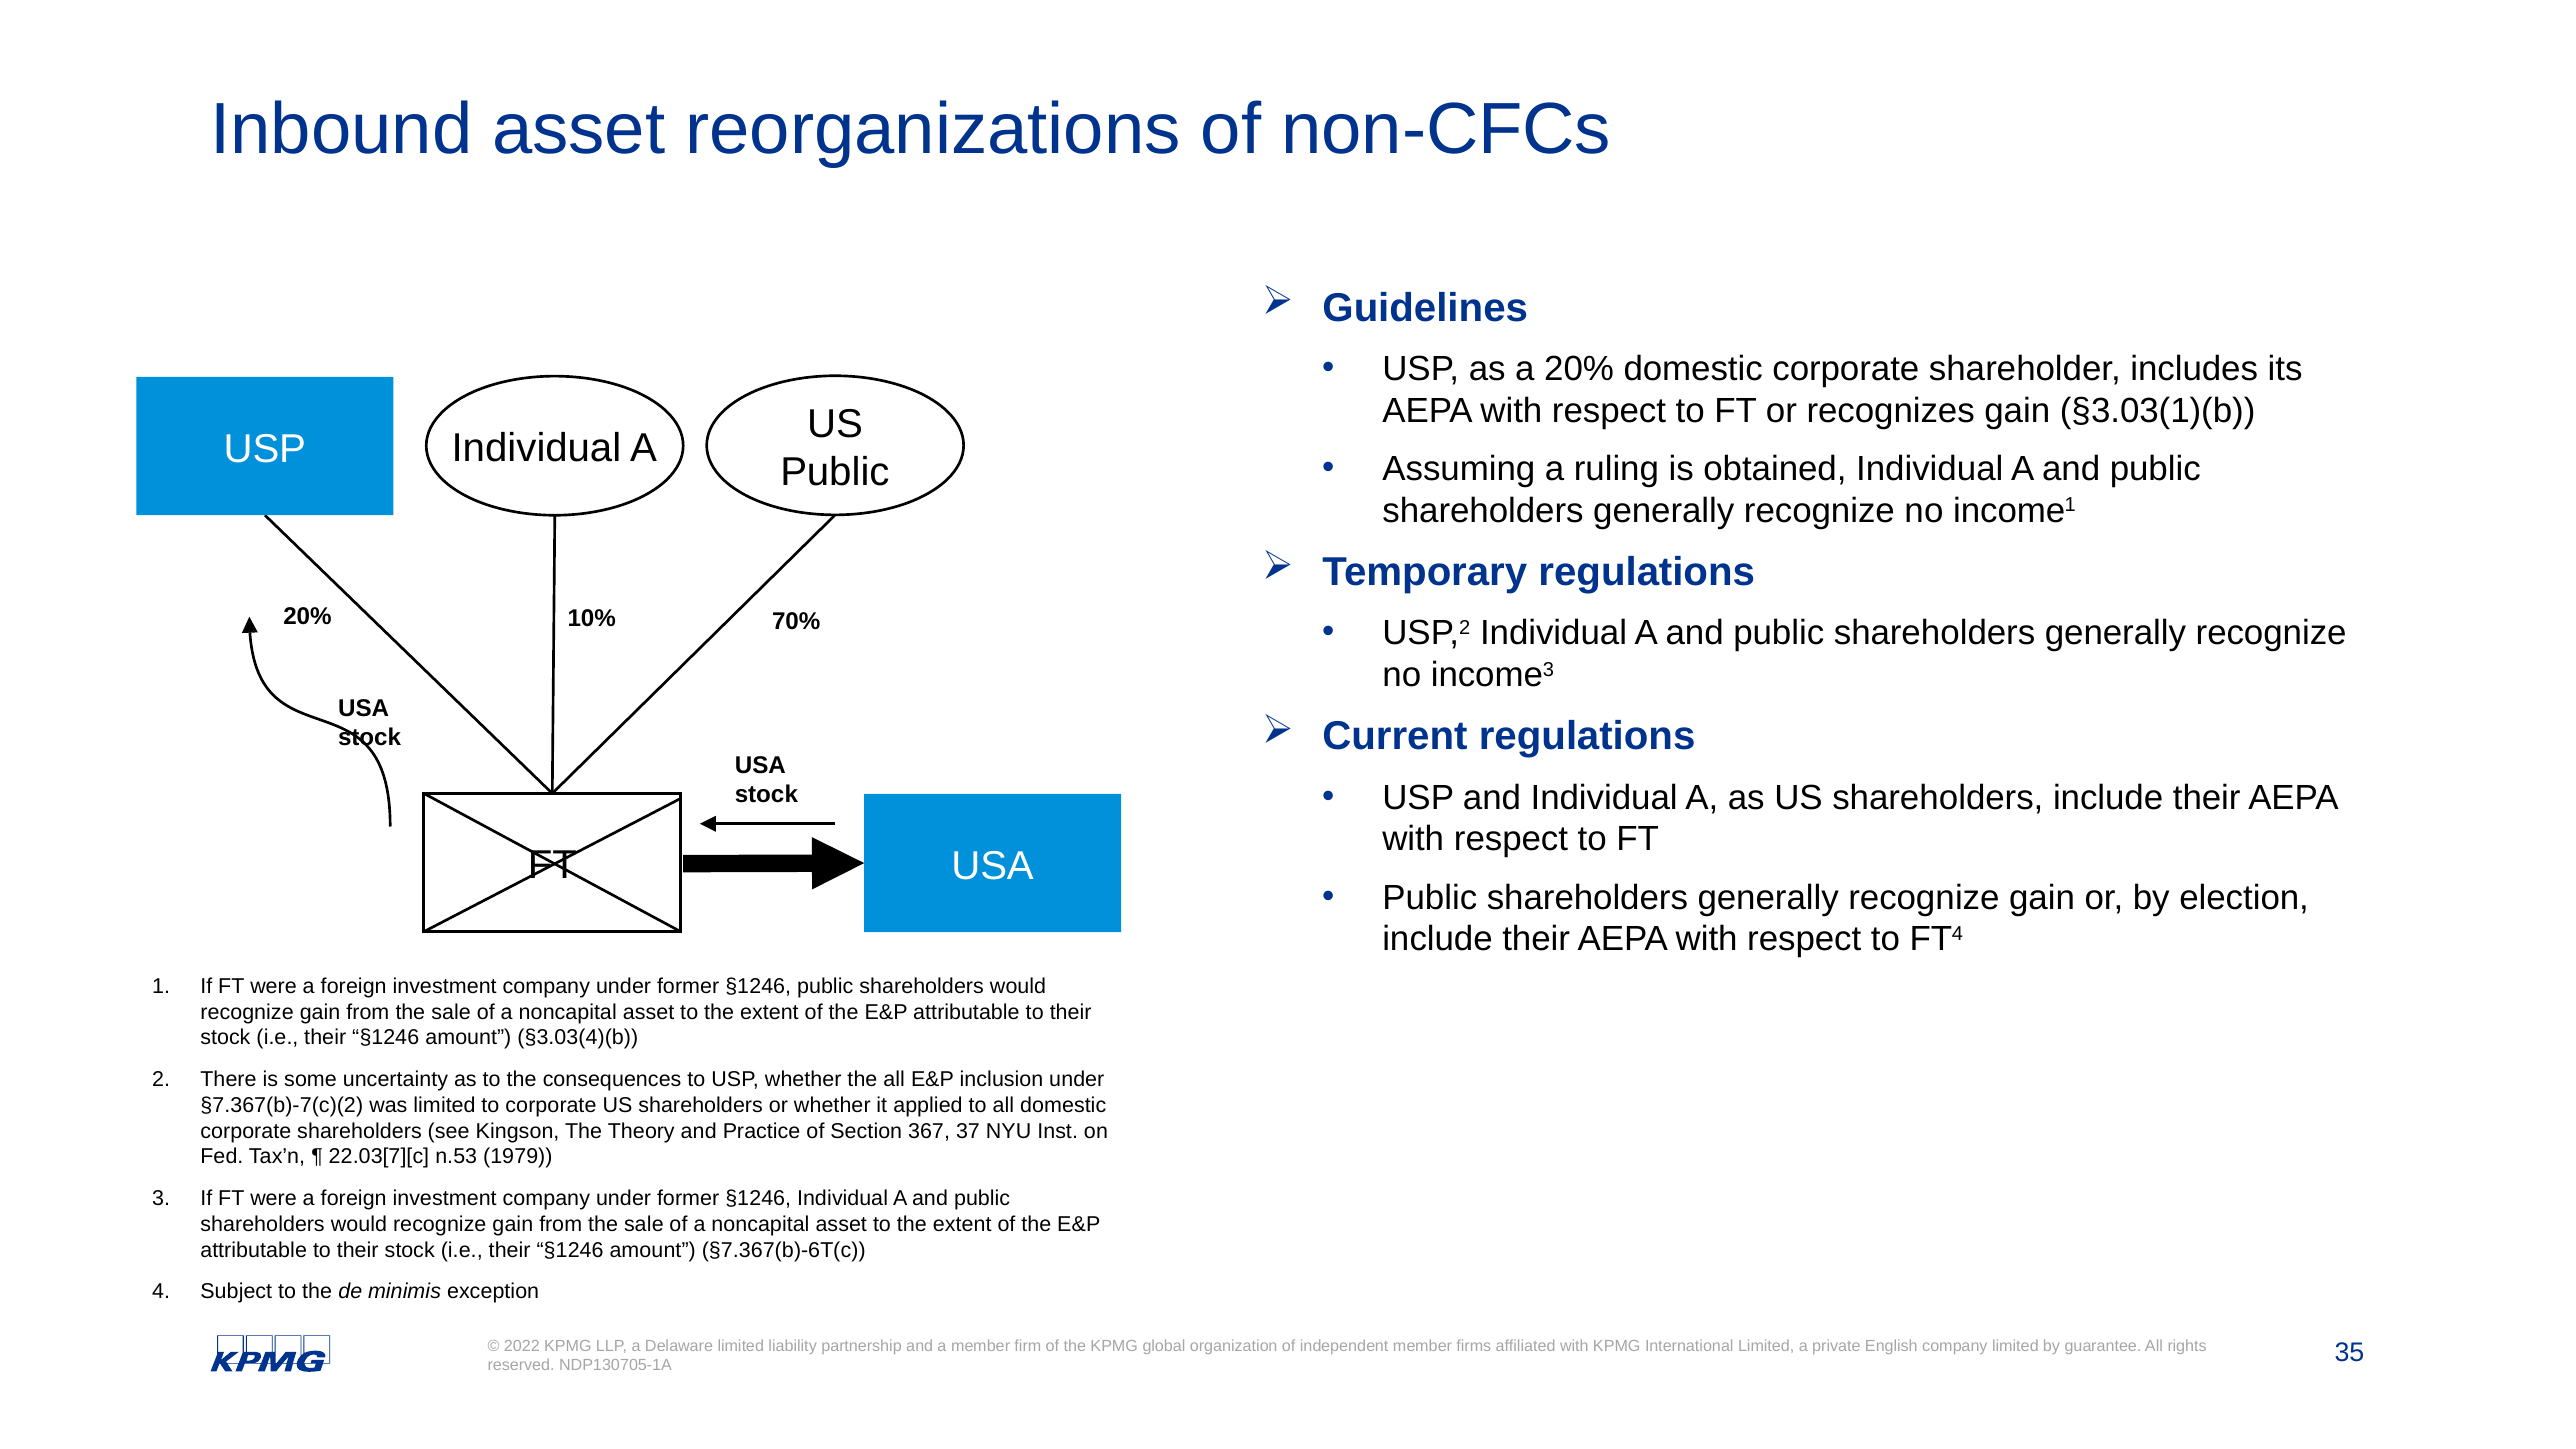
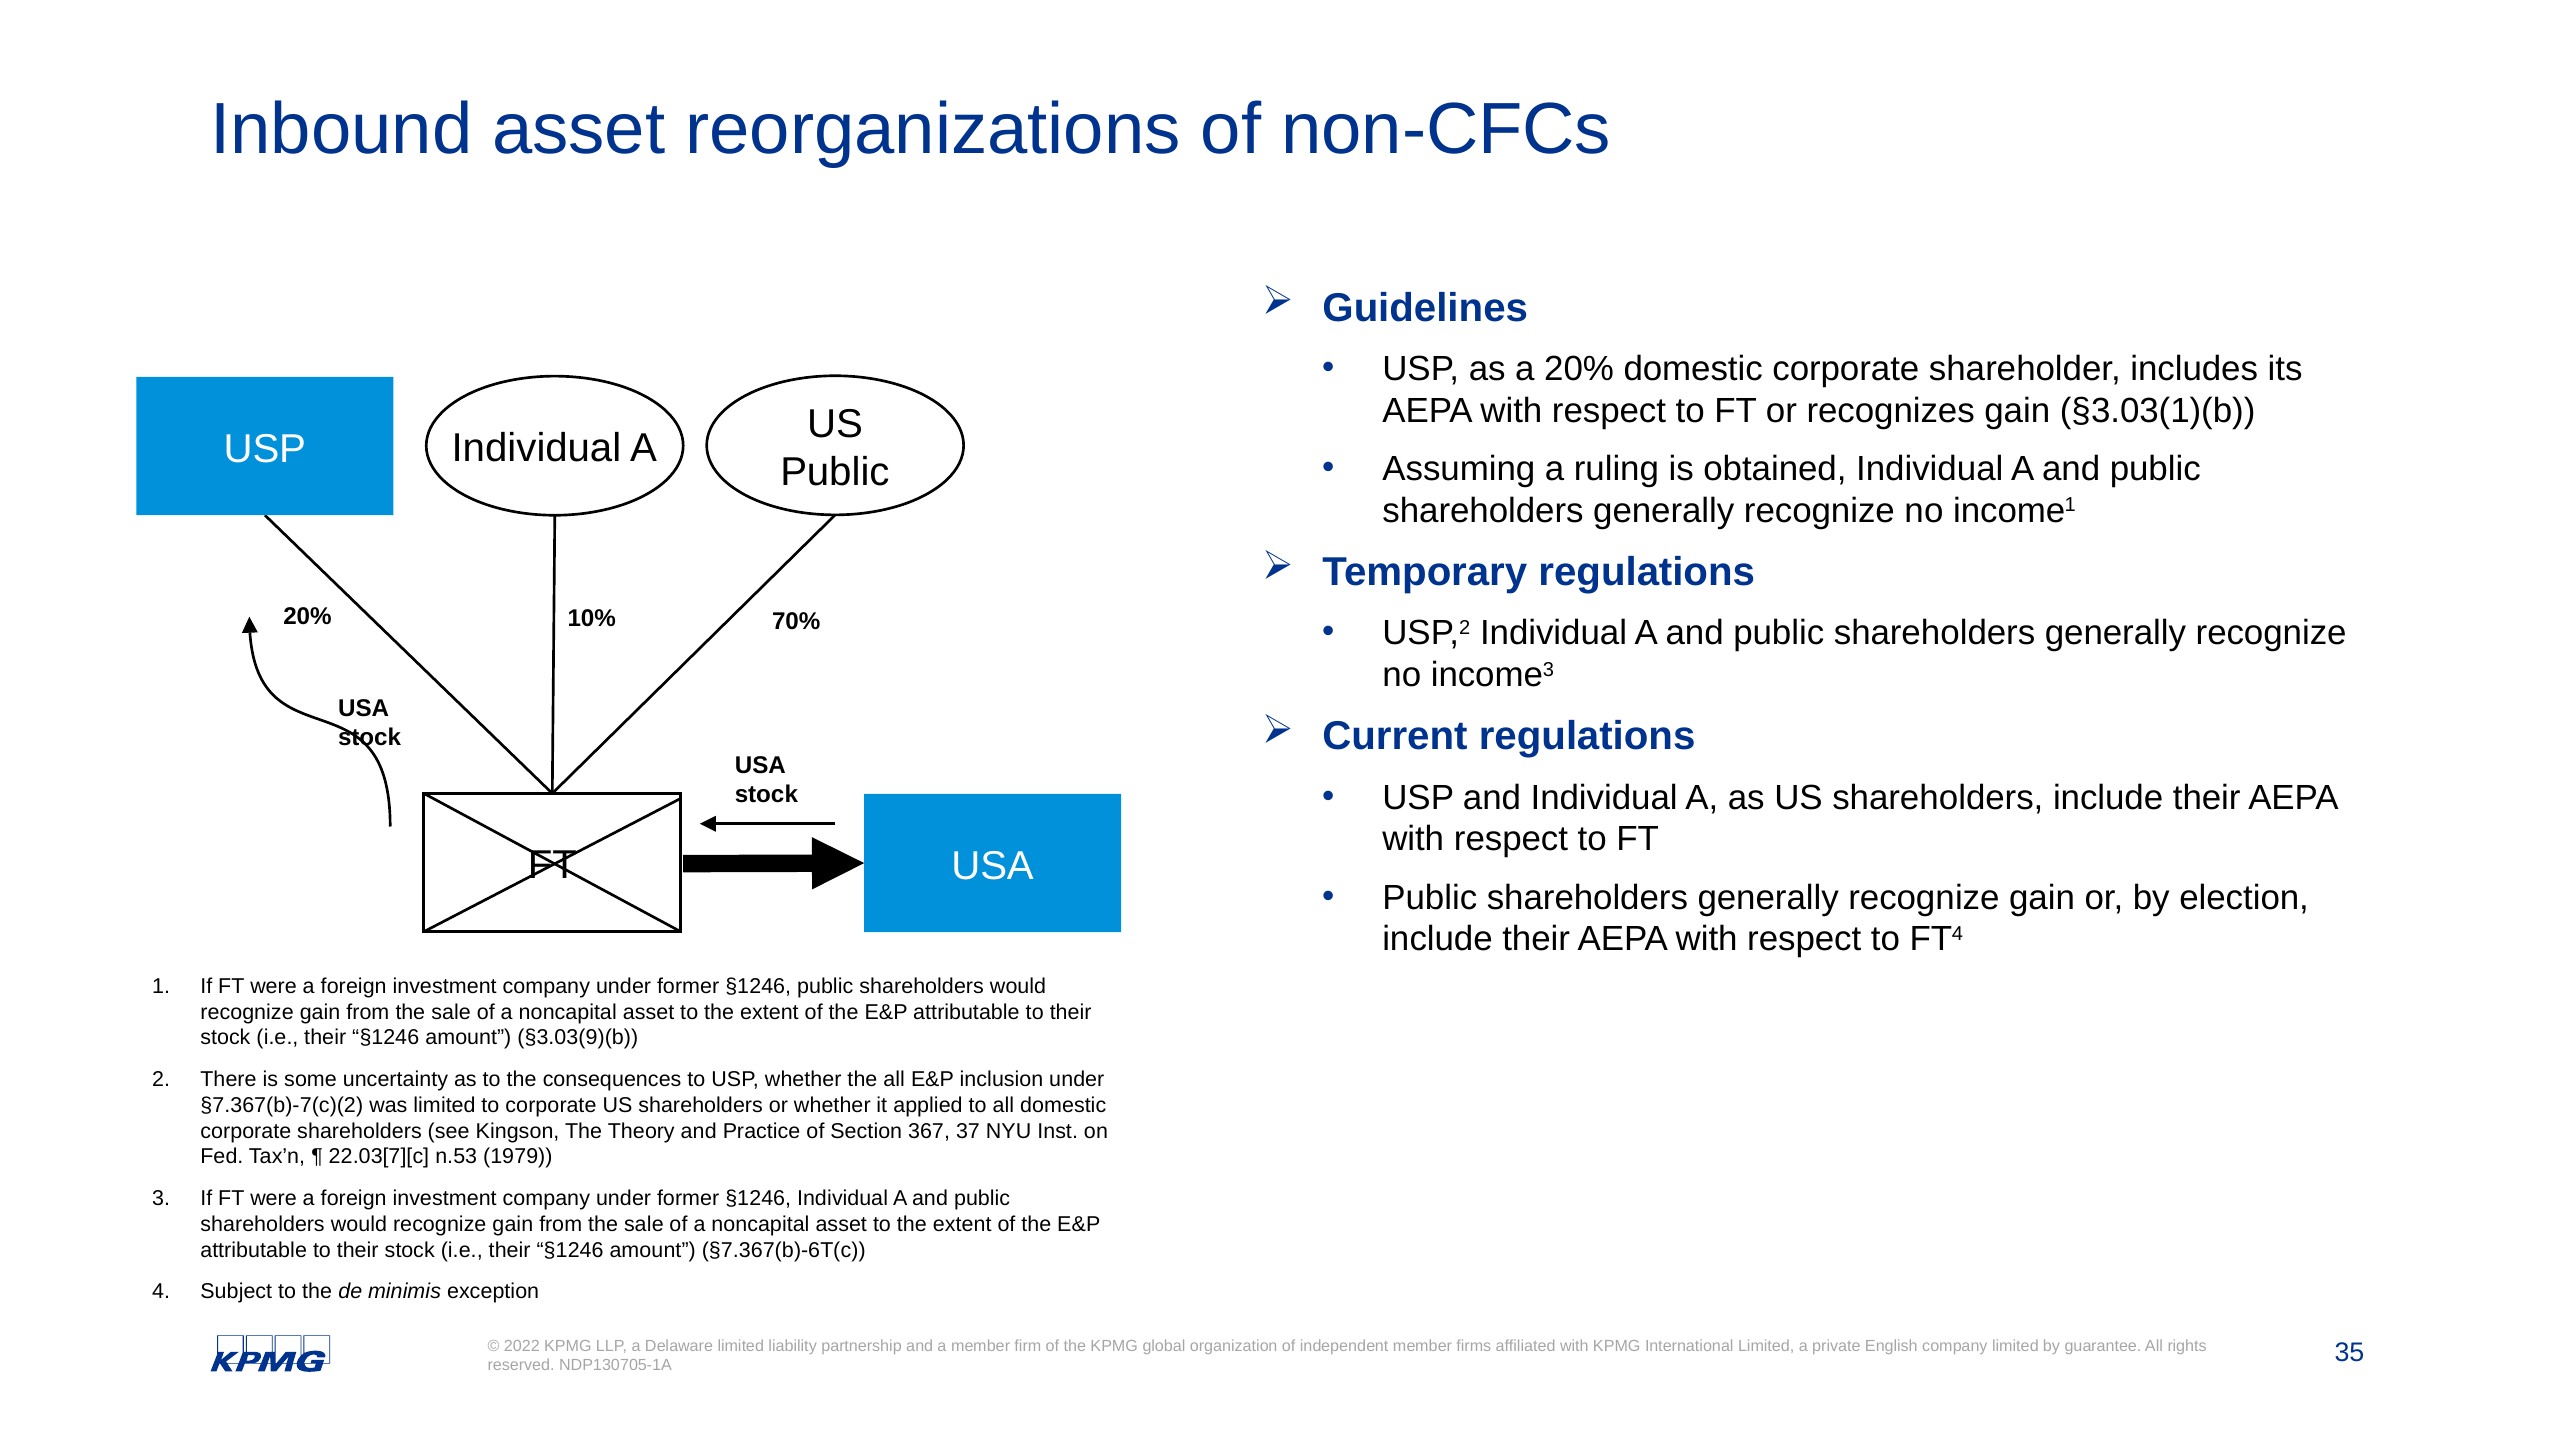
§3.03(4)(b: §3.03(4)(b -> §3.03(9)(b
